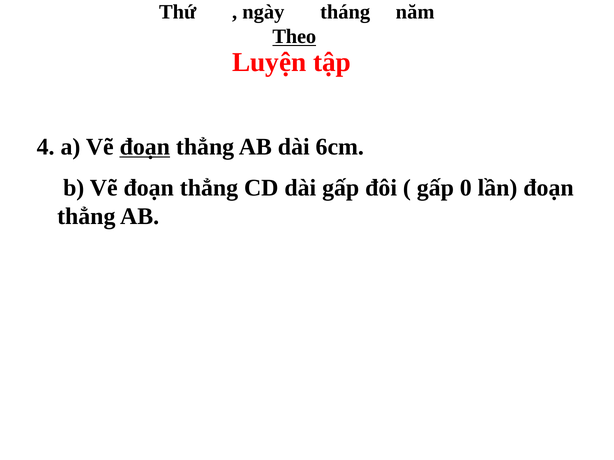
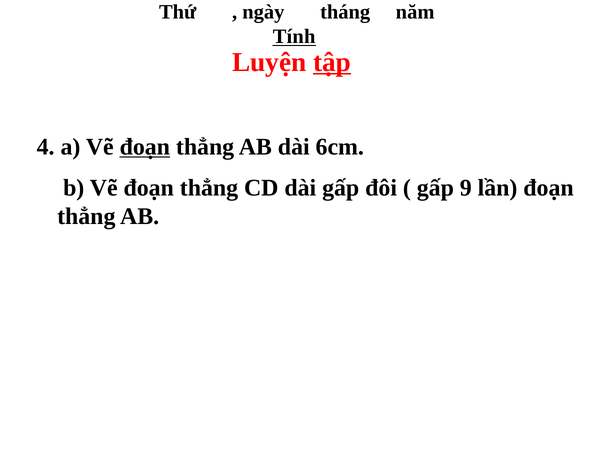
Theo: Theo -> Tính
tập underline: none -> present
0: 0 -> 9
